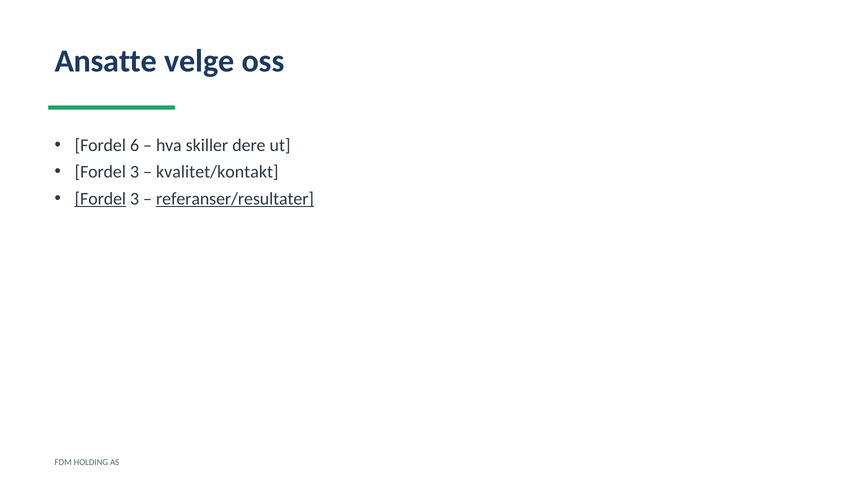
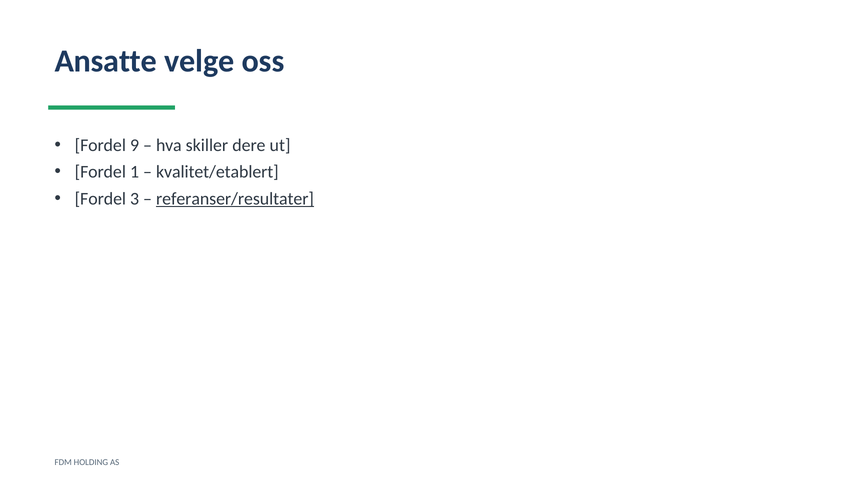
6: 6 -> 9
3 at (135, 172): 3 -> 1
kvalitet/kontakt: kvalitet/kontakt -> kvalitet/etablert
Fordel at (100, 199) underline: present -> none
